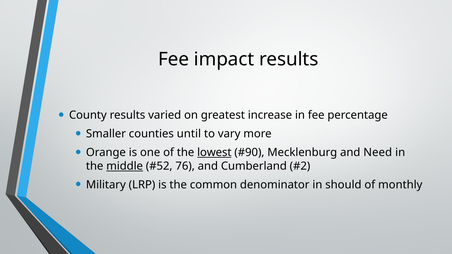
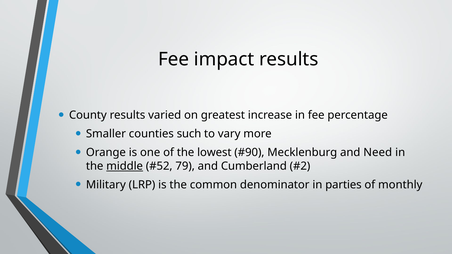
until: until -> such
lowest underline: present -> none
76: 76 -> 79
should: should -> parties
